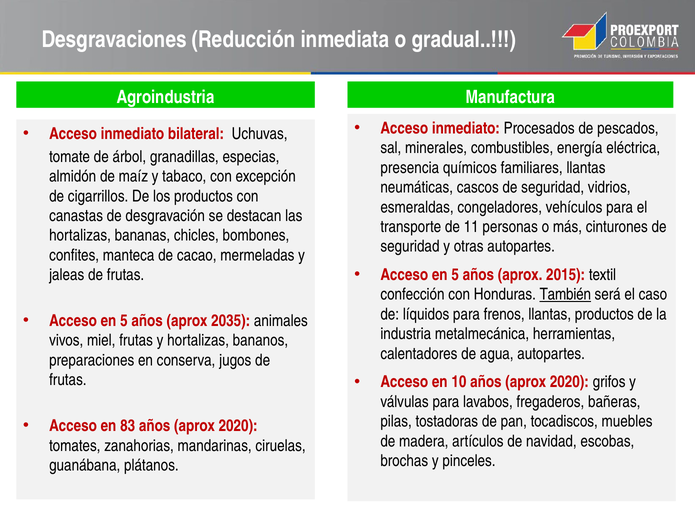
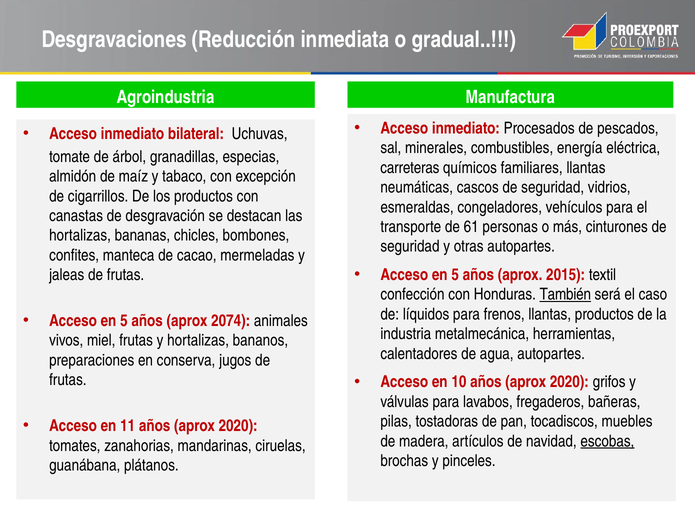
presencia: presencia -> carreteras
11: 11 -> 61
2035: 2035 -> 2074
83: 83 -> 11
escobas underline: none -> present
